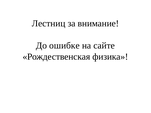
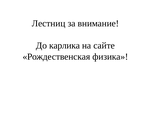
ошибке: ошибке -> карлика
